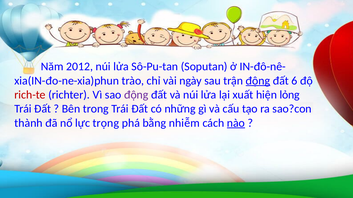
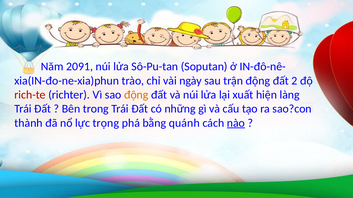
2012: 2012 -> 2091
động at (258, 81) underline: present -> none
6: 6 -> 2
động at (136, 95) colour: purple -> orange
lỏng: lỏng -> làng
nhiễm: nhiễm -> quánh
